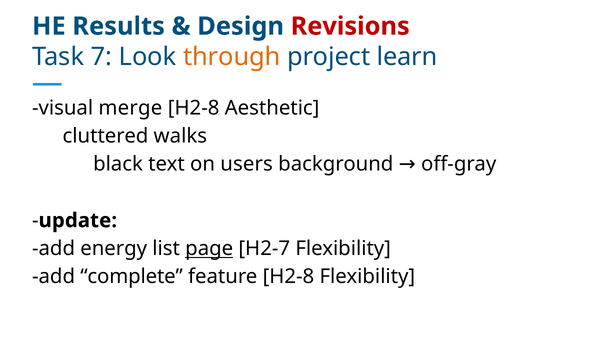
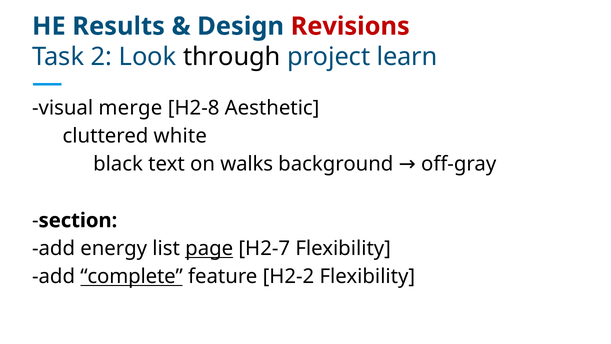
7: 7 -> 2
through colour: orange -> black
walks: walks -> white
users: users -> walks
update: update -> section
complete underline: none -> present
feature H2-8: H2-8 -> H2-2
